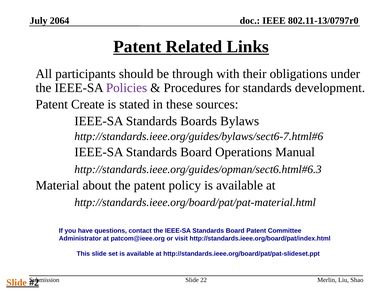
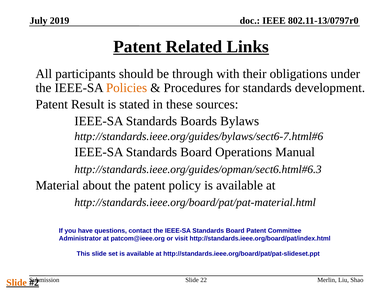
2064: 2064 -> 2019
Policies colour: purple -> orange
Create: Create -> Result
